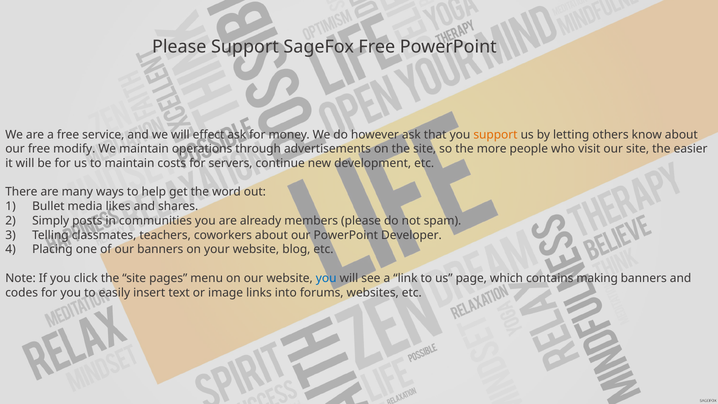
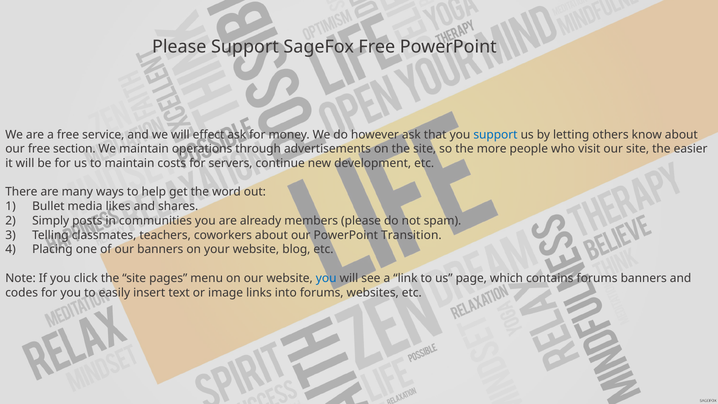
support at (495, 135) colour: orange -> blue
modify: modify -> section
Developer: Developer -> Transition
contains making: making -> forums
